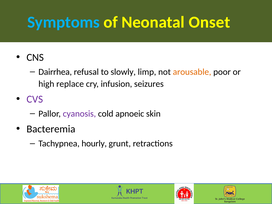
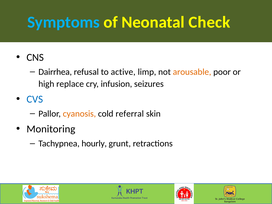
Onset: Onset -> Check
slowly: slowly -> active
CVS colour: purple -> blue
cyanosis colour: purple -> orange
apnoeic: apnoeic -> referral
Bacteremia: Bacteremia -> Monitoring
